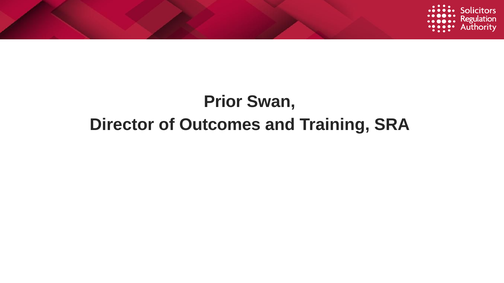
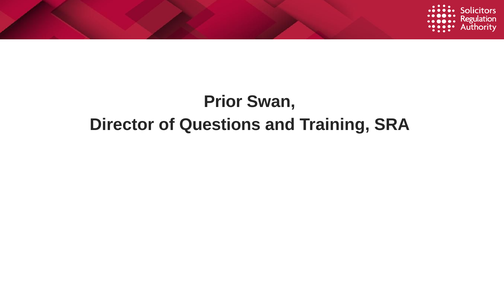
Outcomes: Outcomes -> Questions
